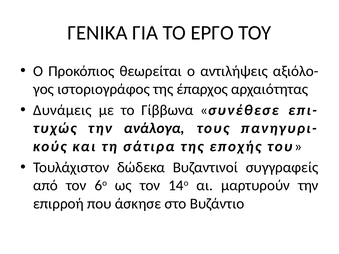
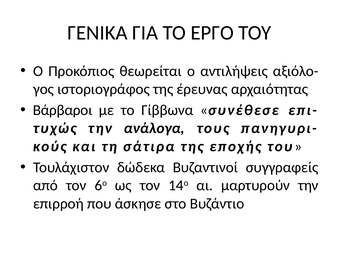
έπαρχος: έπαρχος -> έρευνας
Δυνάμεις: Δυνάμεις -> Βάρβαροι
